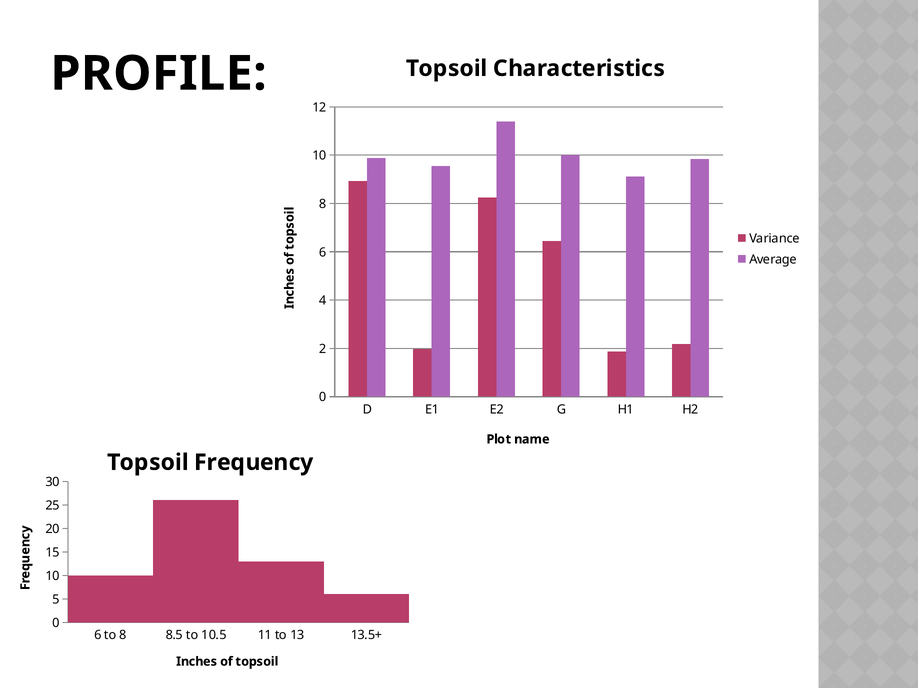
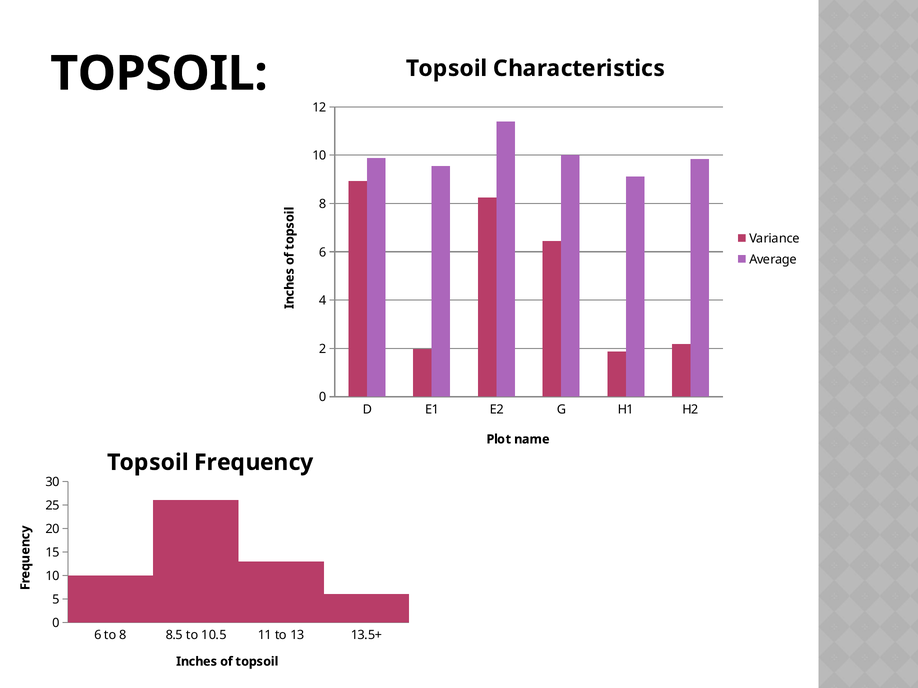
PROFILE at (159, 74): PROFILE -> TOPSOIL
